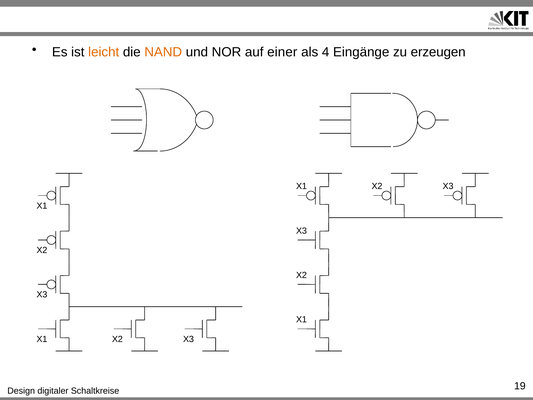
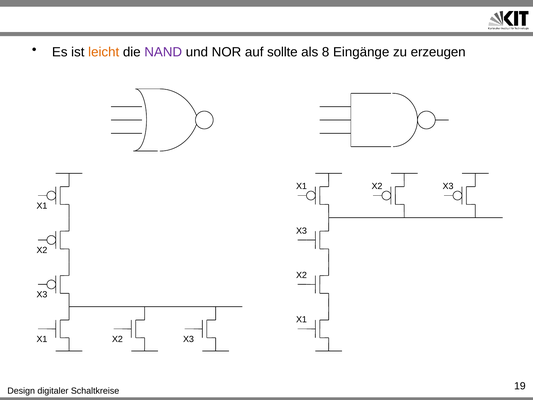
NAND colour: orange -> purple
einer: einer -> sollte
4: 4 -> 8
